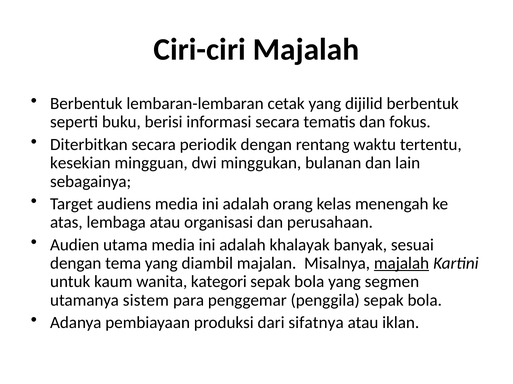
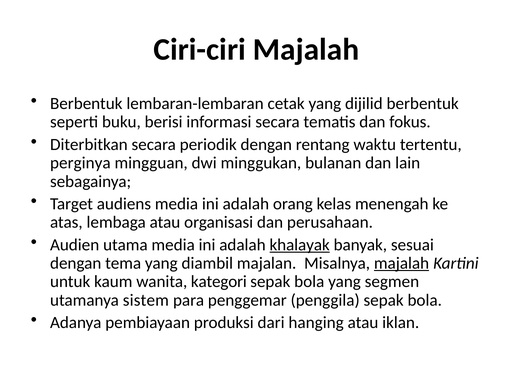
kesekian: kesekian -> perginya
khalayak underline: none -> present
sifatnya: sifatnya -> hanging
